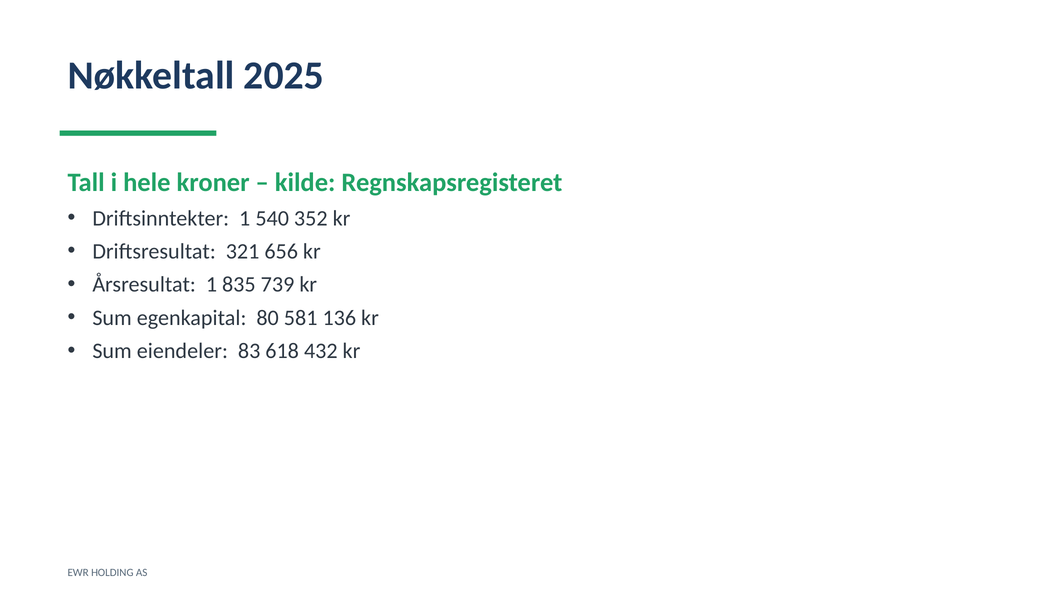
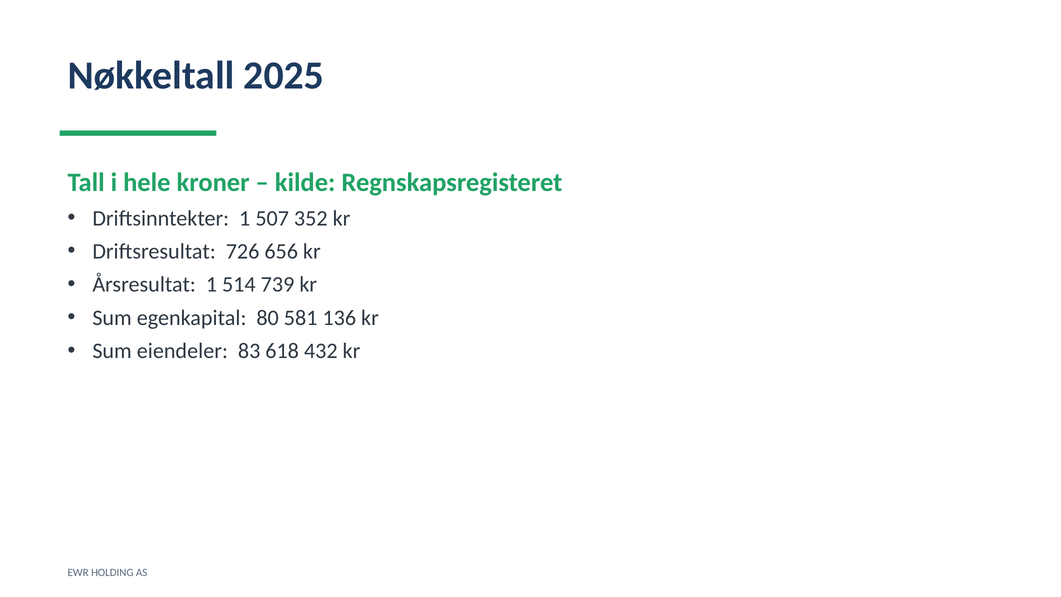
540: 540 -> 507
321: 321 -> 726
835: 835 -> 514
